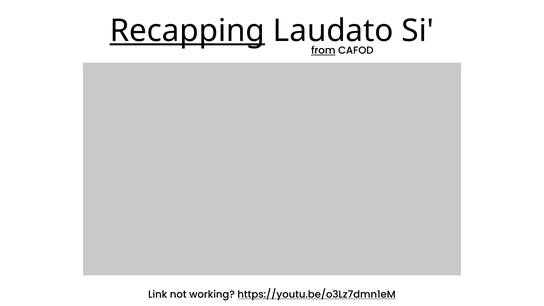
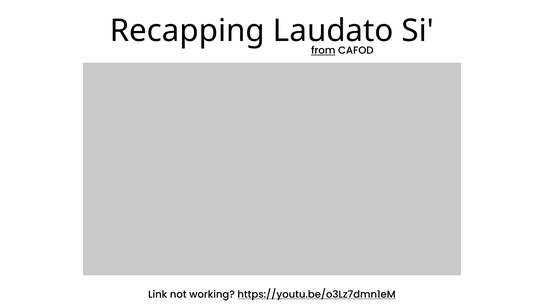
Recapping underline: present -> none
